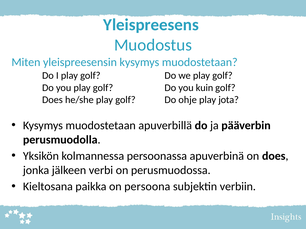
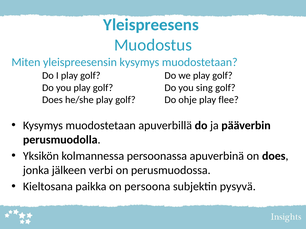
kuin: kuin -> sing
jota: jota -> flee
verbiin: verbiin -> pysyvä
